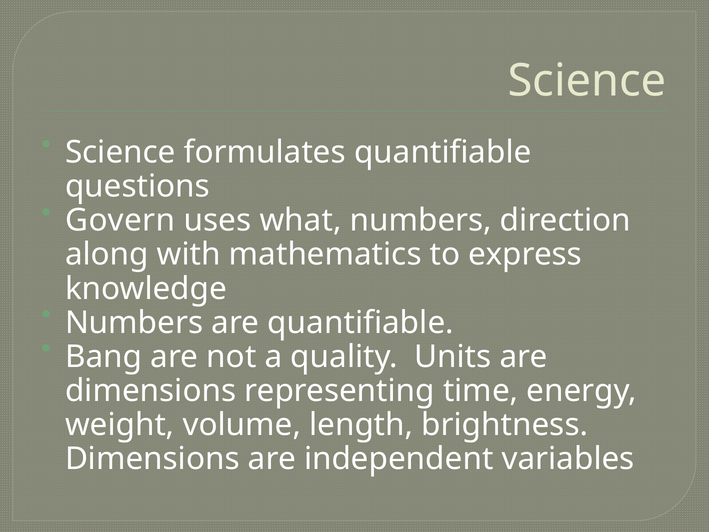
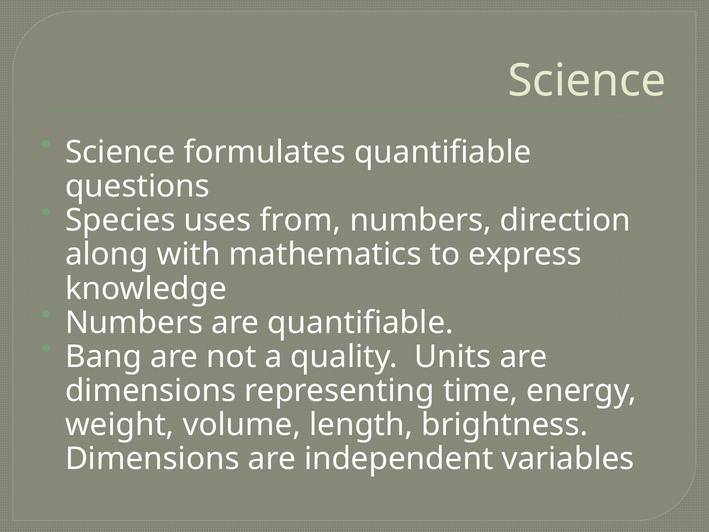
Govern: Govern -> Species
what: what -> from
